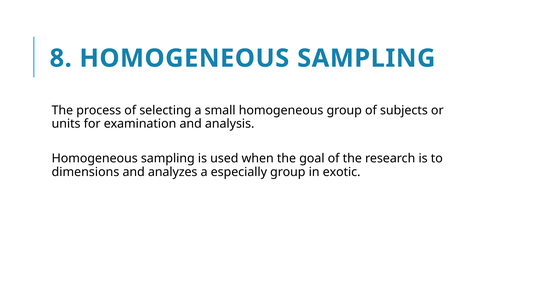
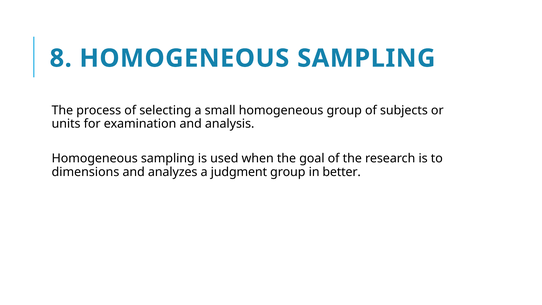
especially: especially -> judgment
exotic: exotic -> better
